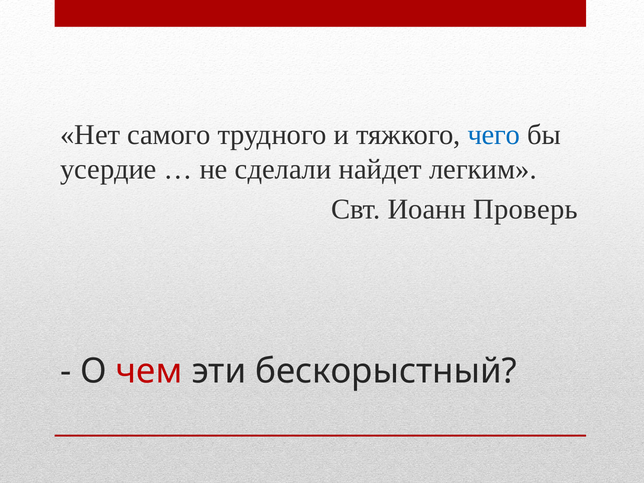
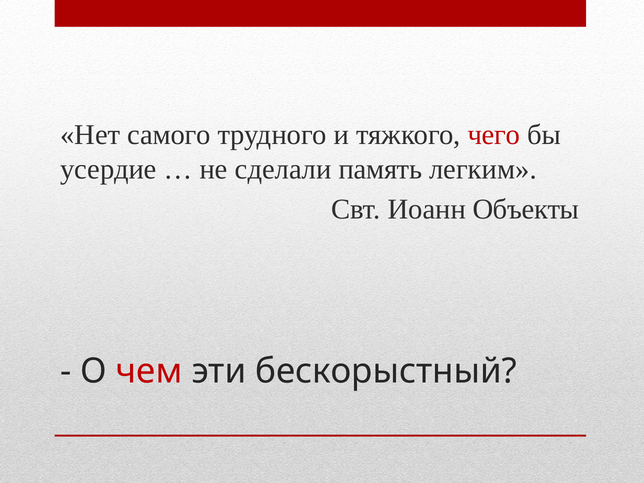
чего colour: blue -> red
найдет: найдет -> память
Проверь: Проверь -> Объекты
